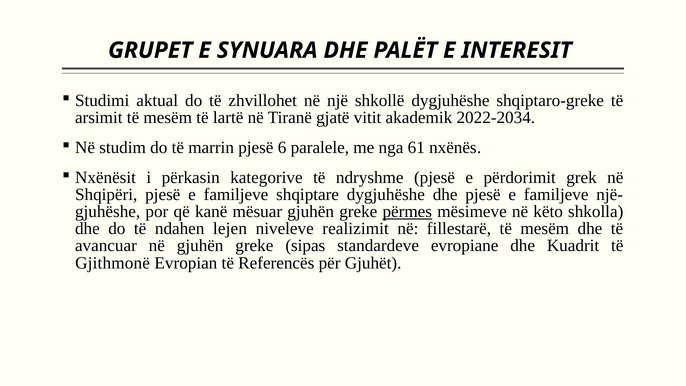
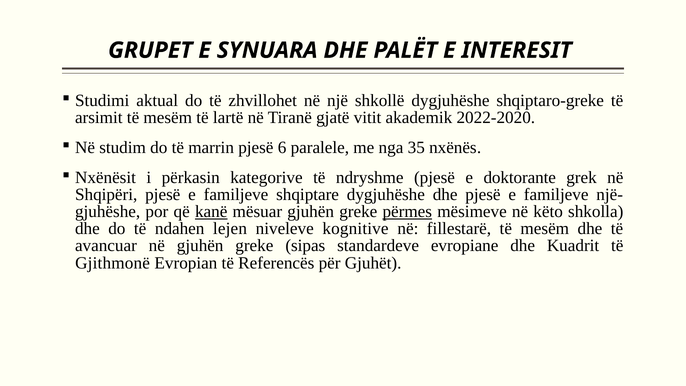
2022-2034: 2022-2034 -> 2022-2020
61: 61 -> 35
përdorimit: përdorimit -> doktorante
kanë underline: none -> present
realizimit: realizimit -> kognitive
